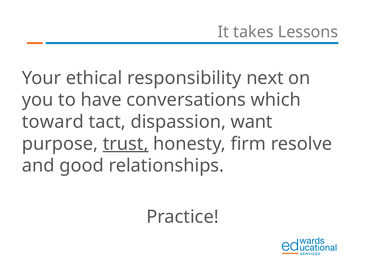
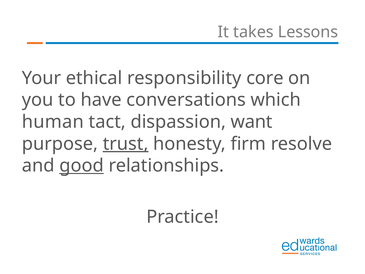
next: next -> core
toward: toward -> human
good underline: none -> present
